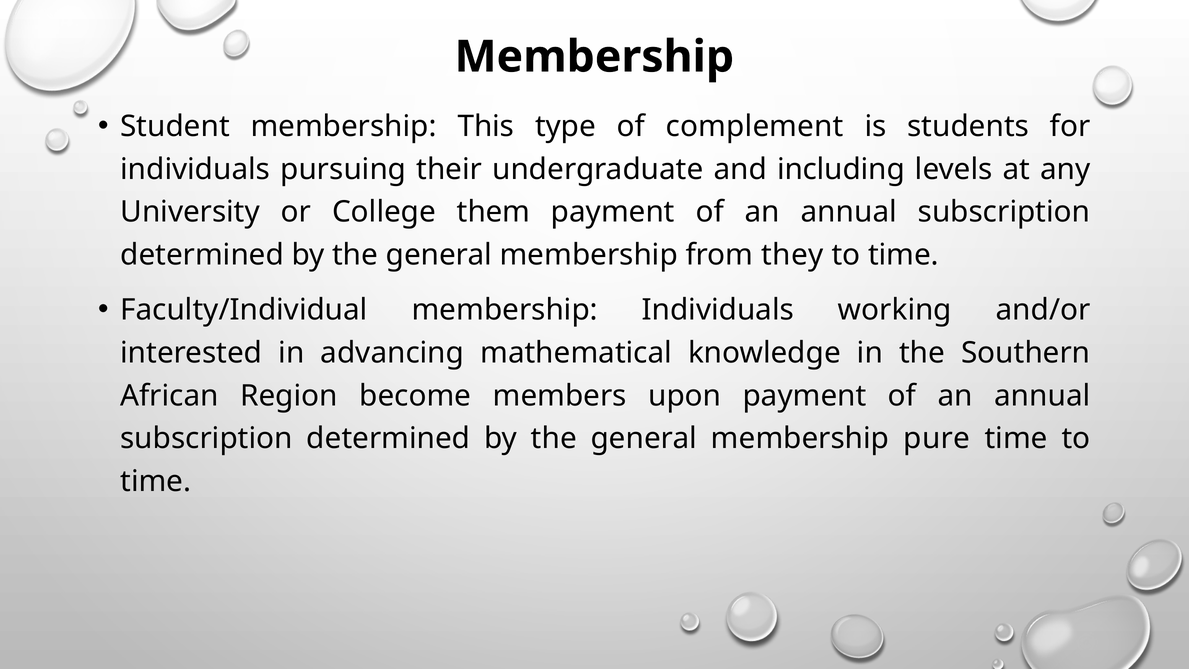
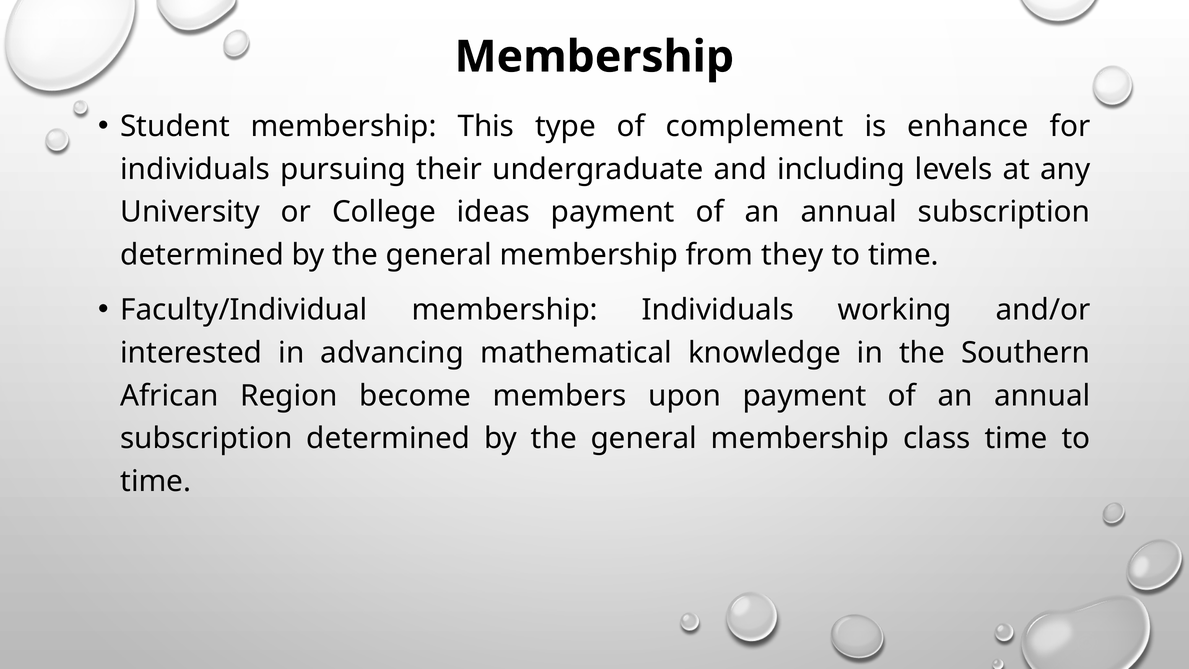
students: students -> enhance
them: them -> ideas
pure: pure -> class
